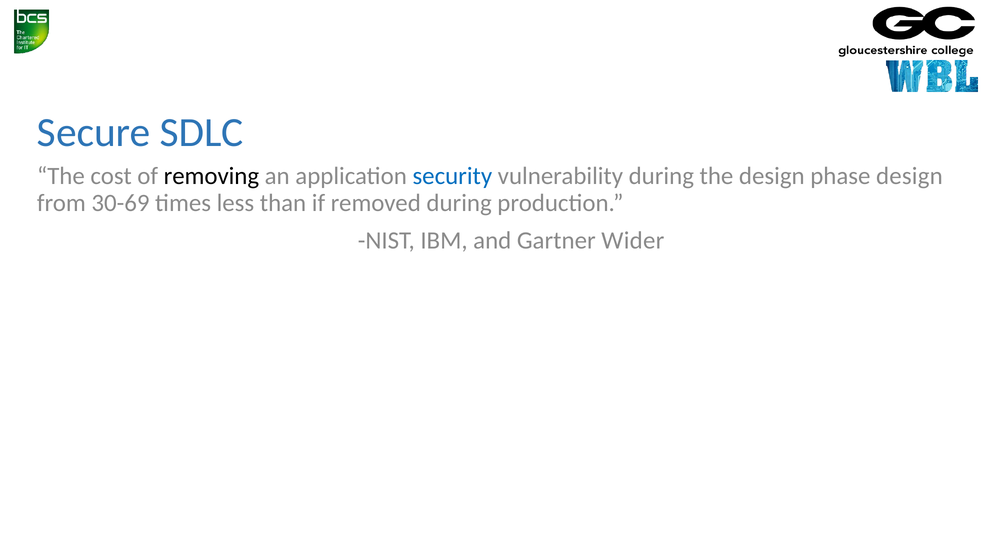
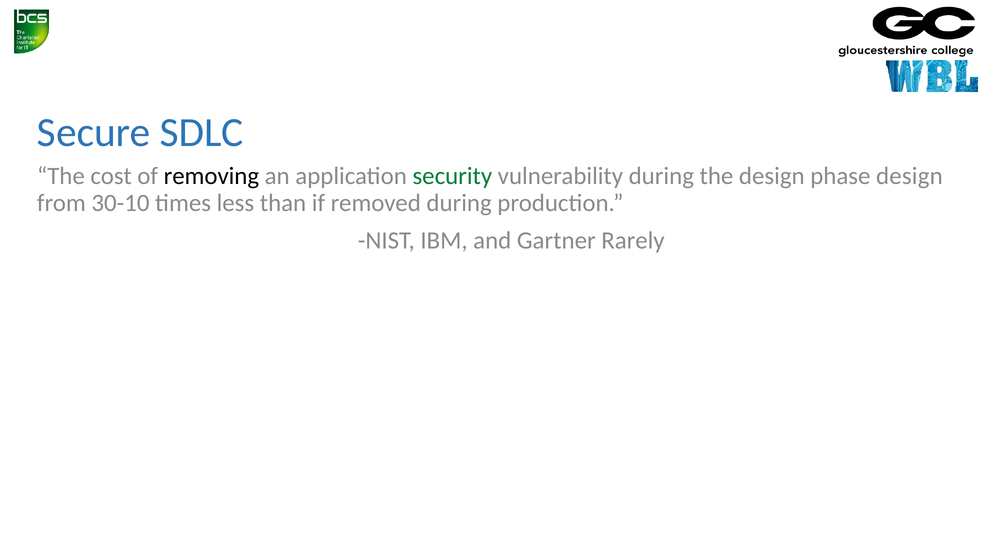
security colour: blue -> green
30-69: 30-69 -> 30-10
Wider: Wider -> Rarely
